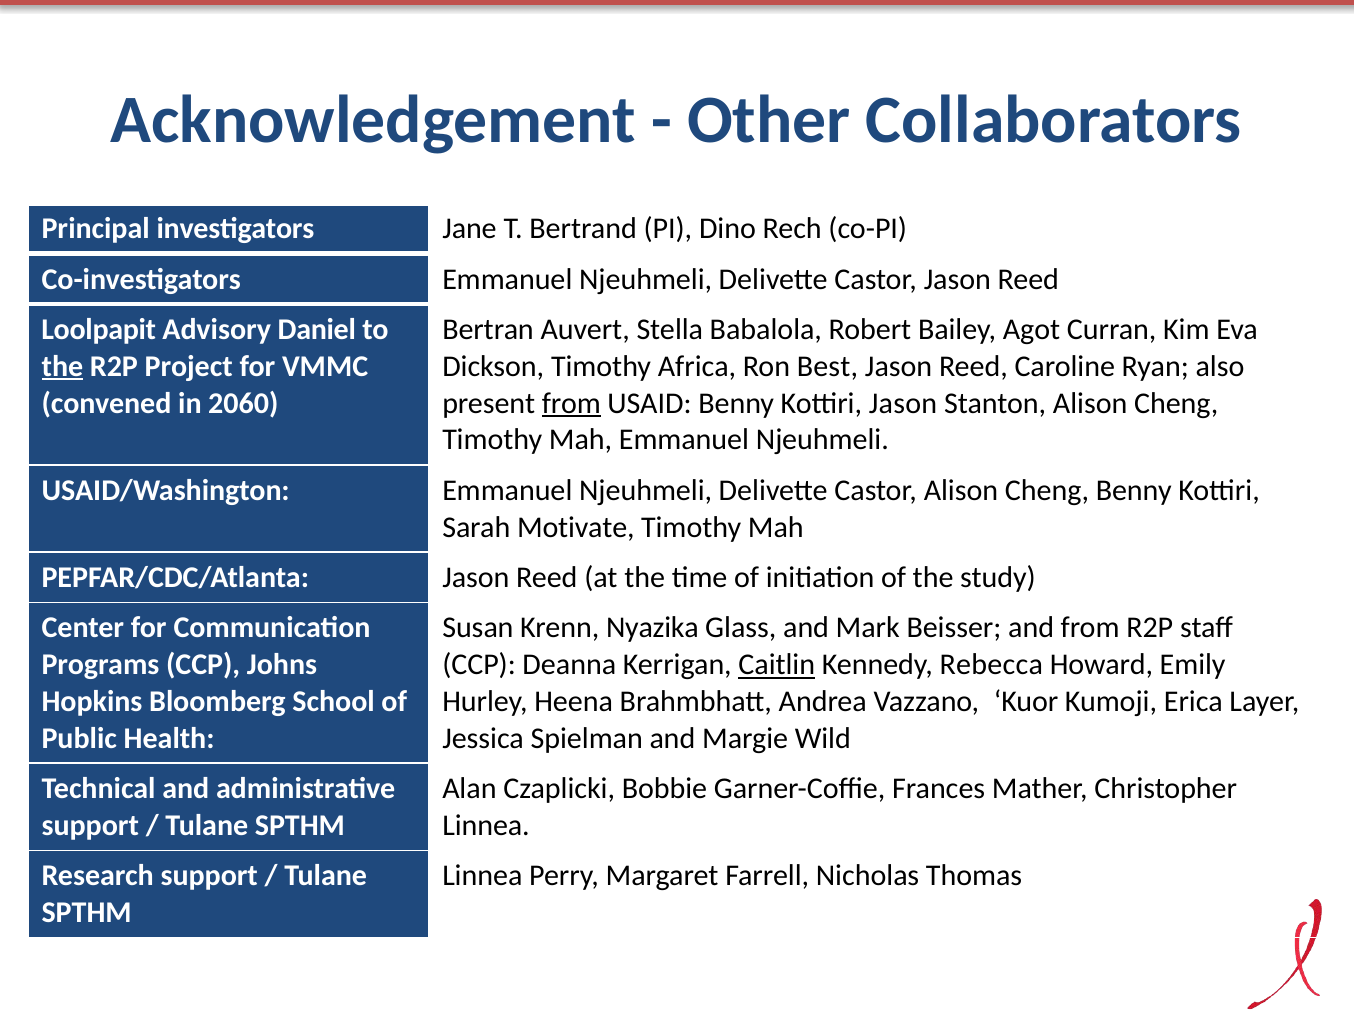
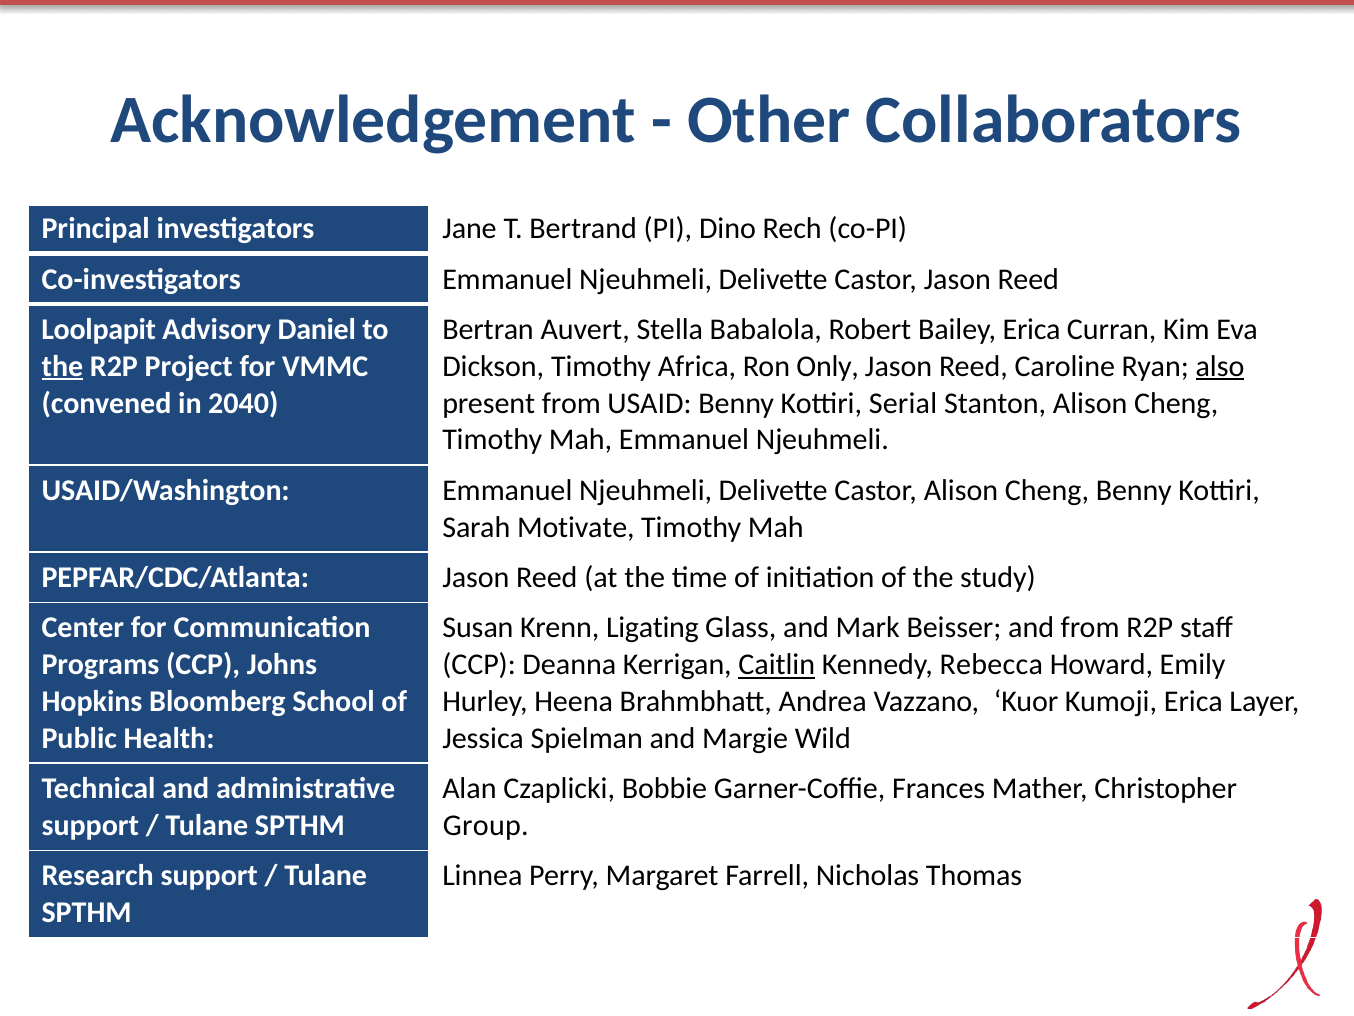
Bailey Agot: Agot -> Erica
Best: Best -> Only
also underline: none -> present
2060: 2060 -> 2040
from at (571, 403) underline: present -> none
Kottiri Jason: Jason -> Serial
Nyazika: Nyazika -> Ligating
Linnea at (486, 825): Linnea -> Group
